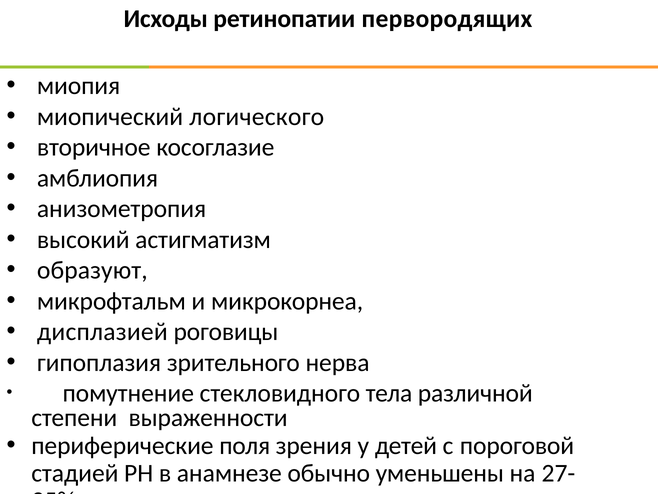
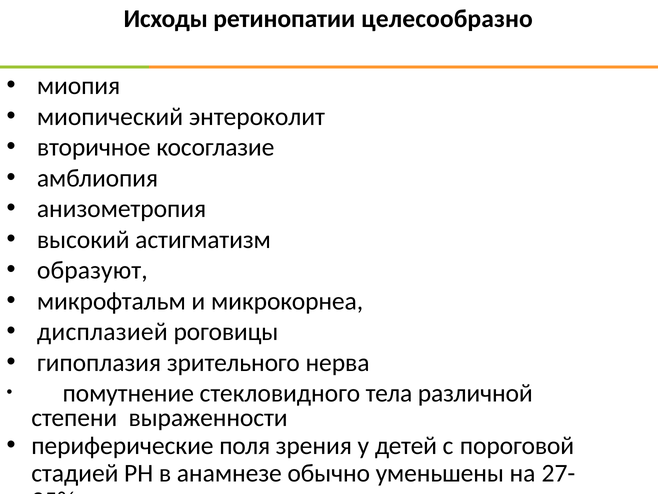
первородящих: первородящих -> целесообразно
логического: логического -> энтероколит
